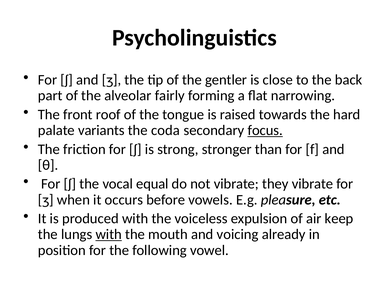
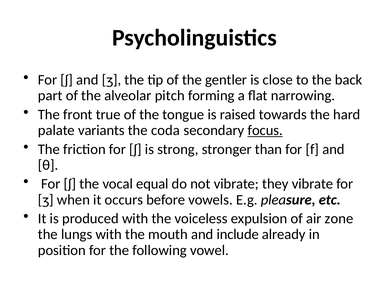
fairly: fairly -> pitch
roof: roof -> true
keep: keep -> zone
with at (109, 234) underline: present -> none
voicing: voicing -> include
